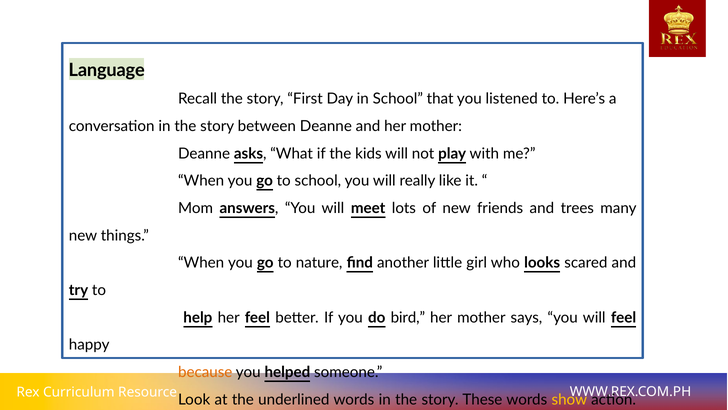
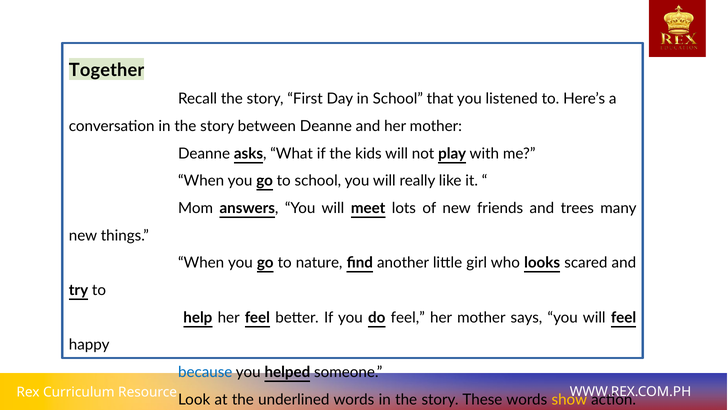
Language: Language -> Together
do bird: bird -> feel
because colour: orange -> blue
